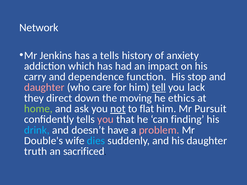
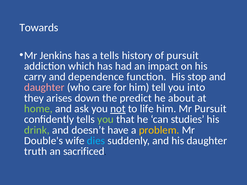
Network: Network -> Towards
of anxiety: anxiety -> pursuit
tell underline: present -> none
lack: lack -> into
direct: direct -> arises
moving: moving -> predict
ethics: ethics -> about
flat: flat -> life
you at (106, 120) colour: pink -> light green
finding: finding -> studies
drink colour: light blue -> light green
problem colour: pink -> yellow
